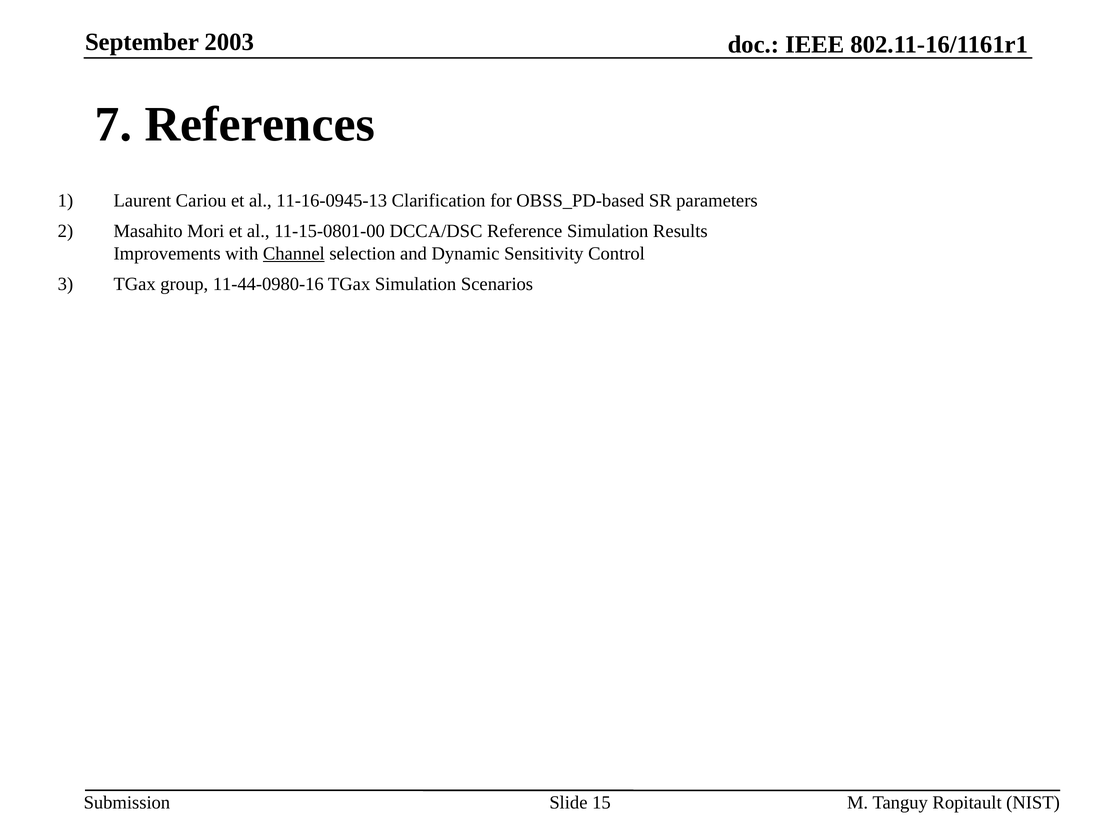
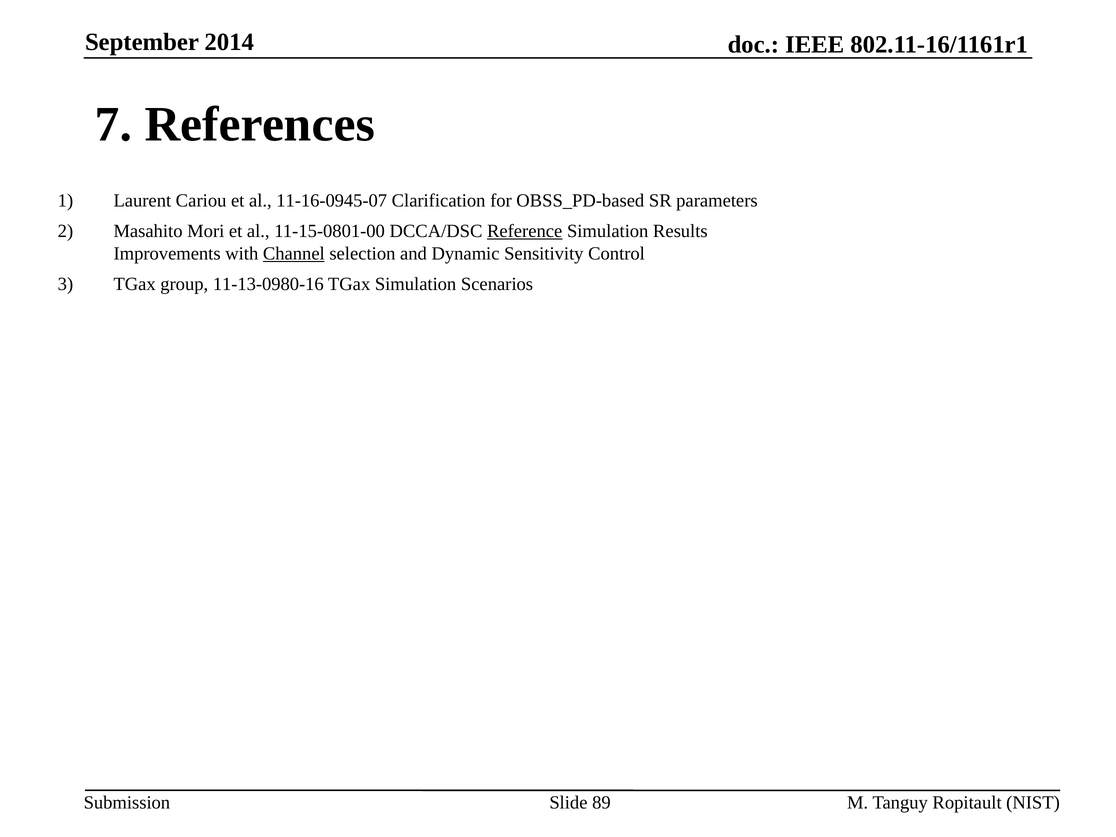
2003: 2003 -> 2014
11-16-0945-13: 11-16-0945-13 -> 11-16-0945-07
Reference underline: none -> present
11-44-0980-16: 11-44-0980-16 -> 11-13-0980-16
15: 15 -> 89
